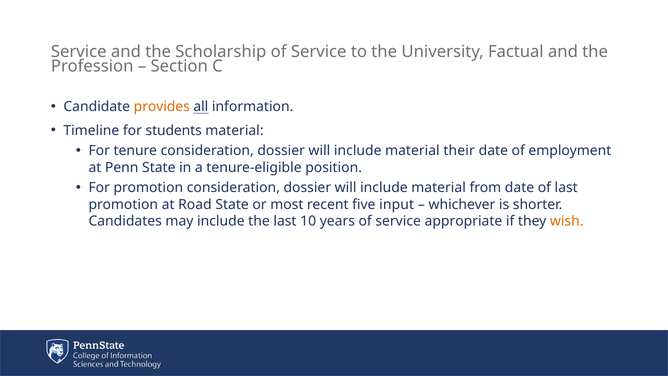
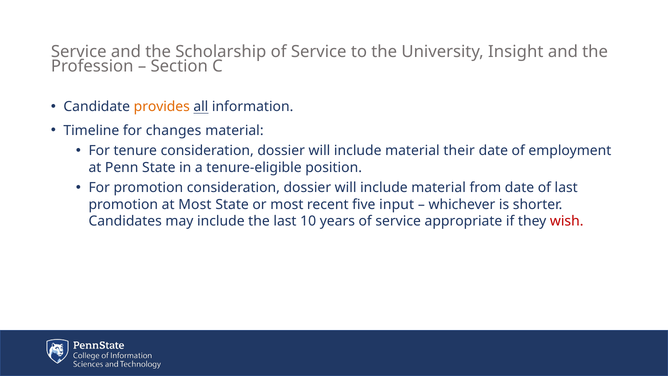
Factual: Factual -> Insight
students: students -> changes
at Road: Road -> Most
wish colour: orange -> red
